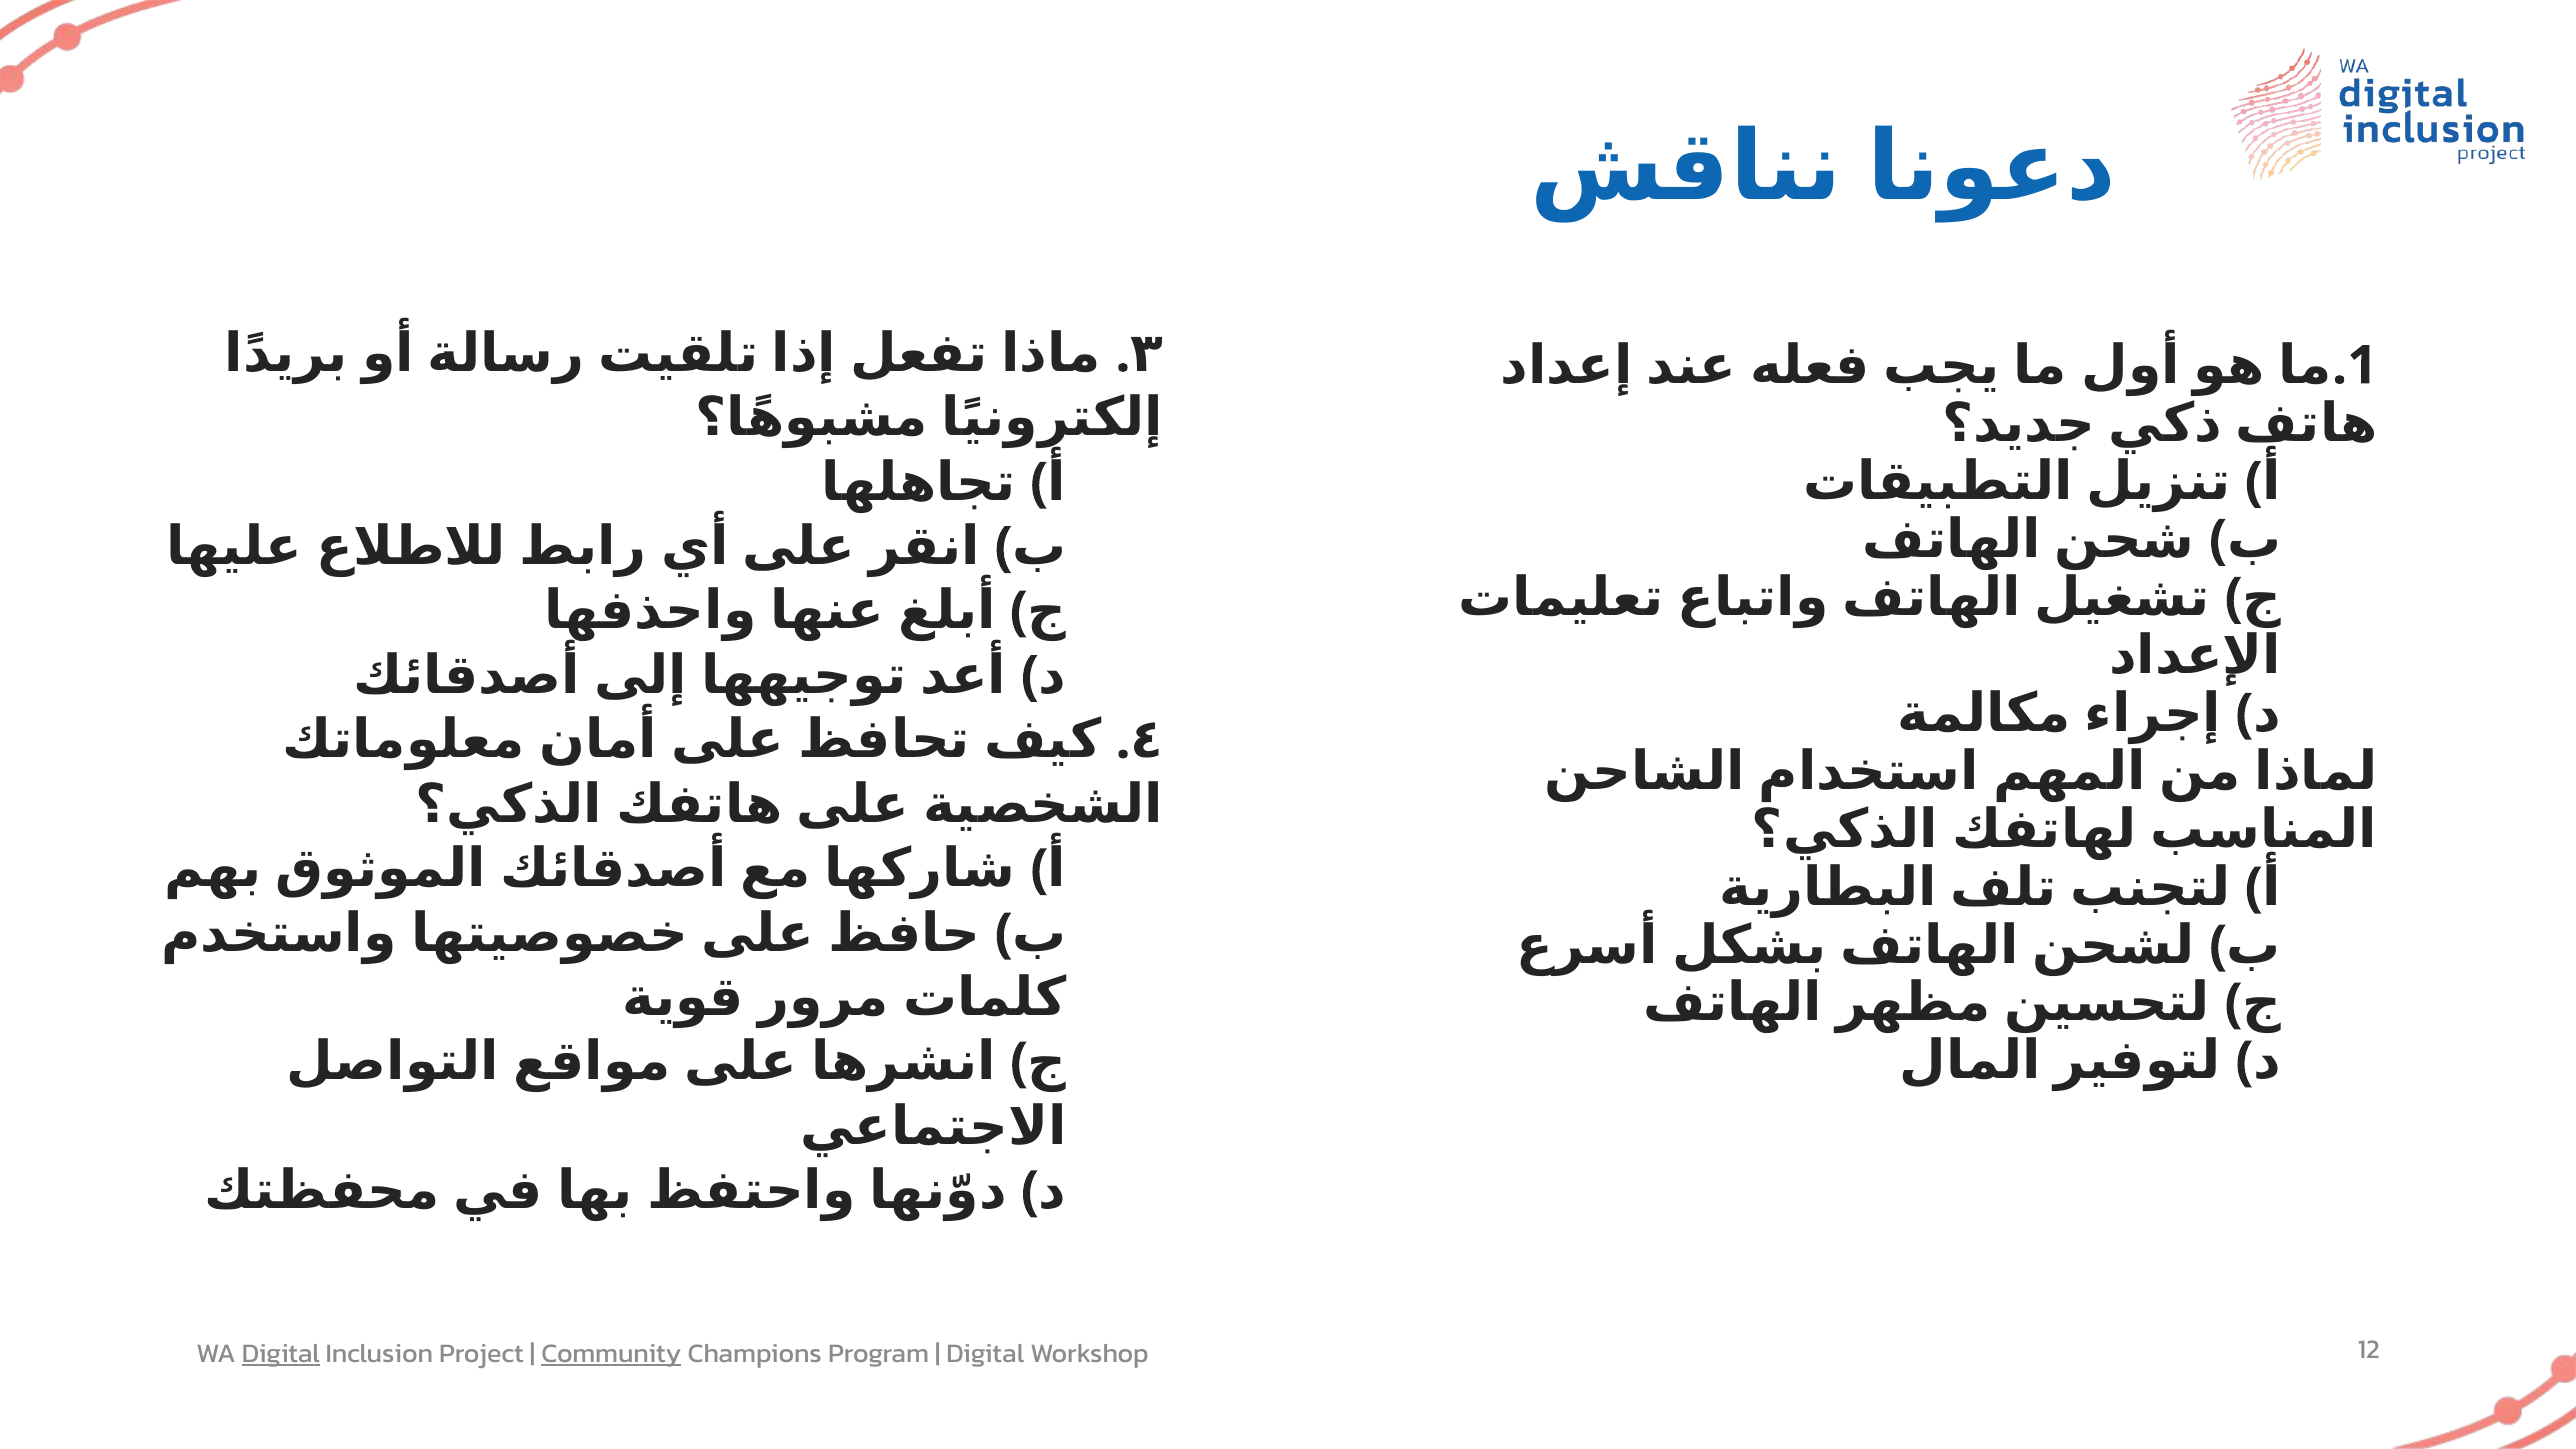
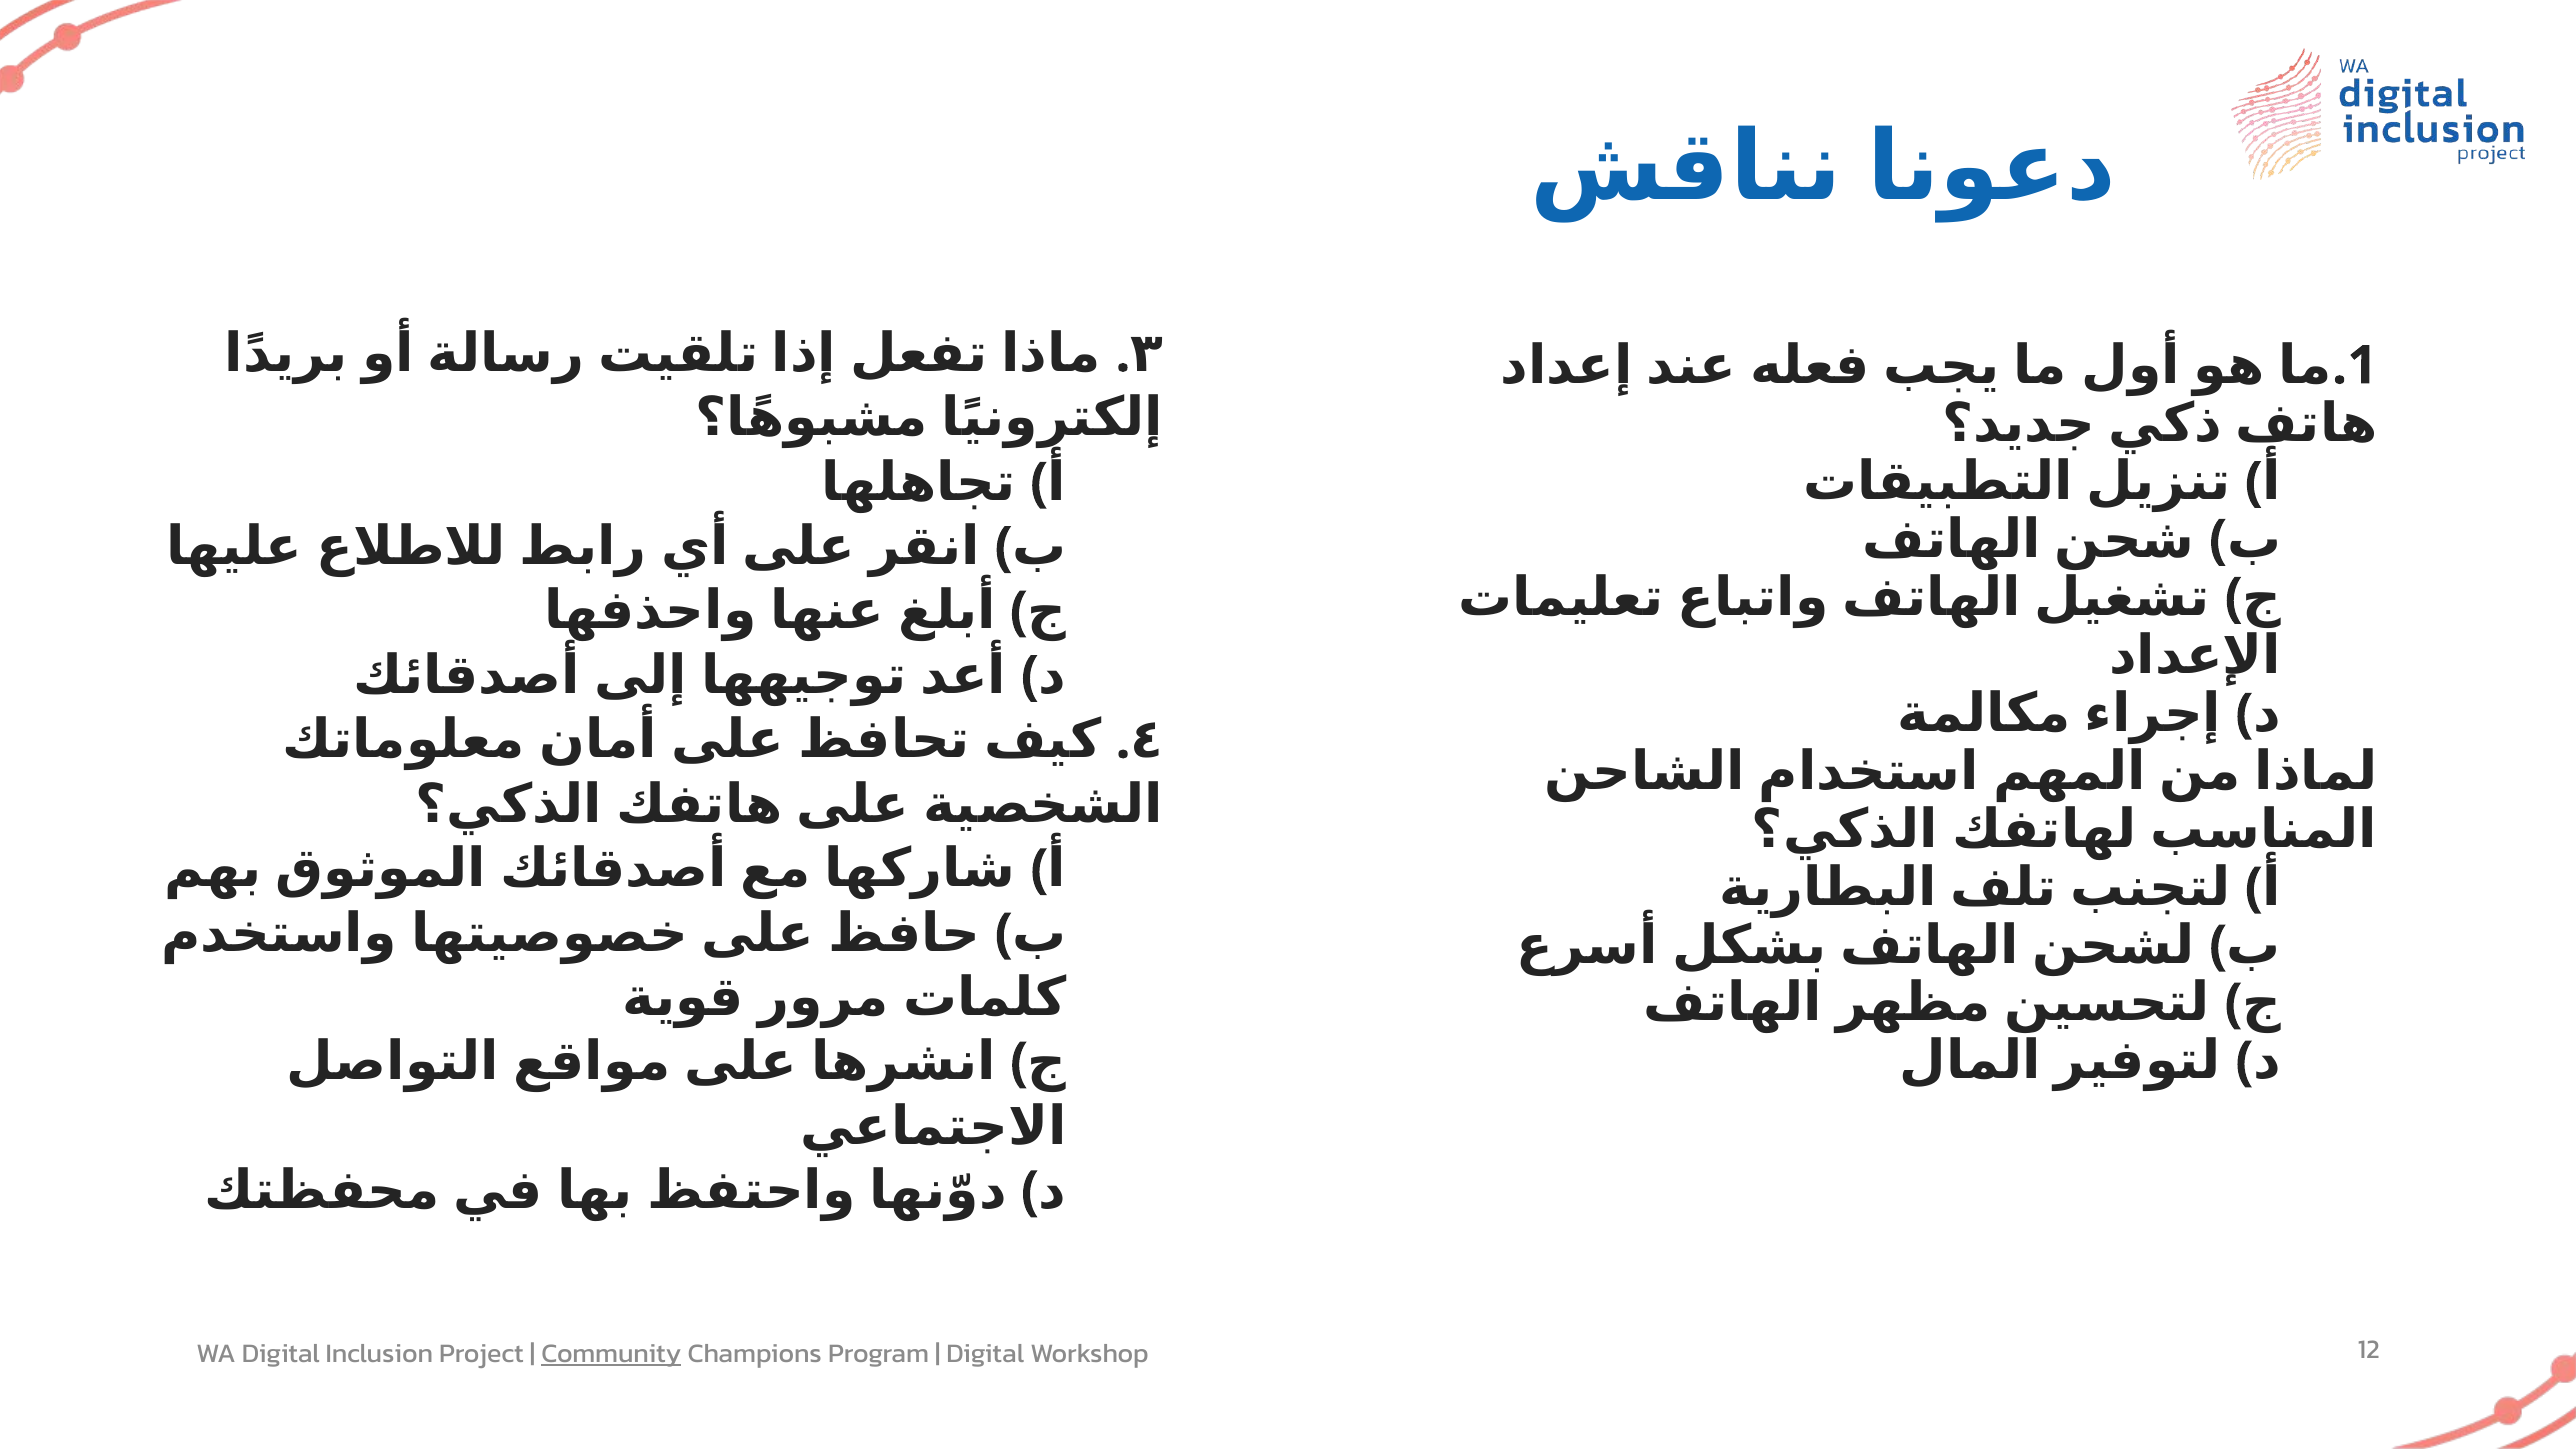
Digital at (281, 1353) underline: present -> none
